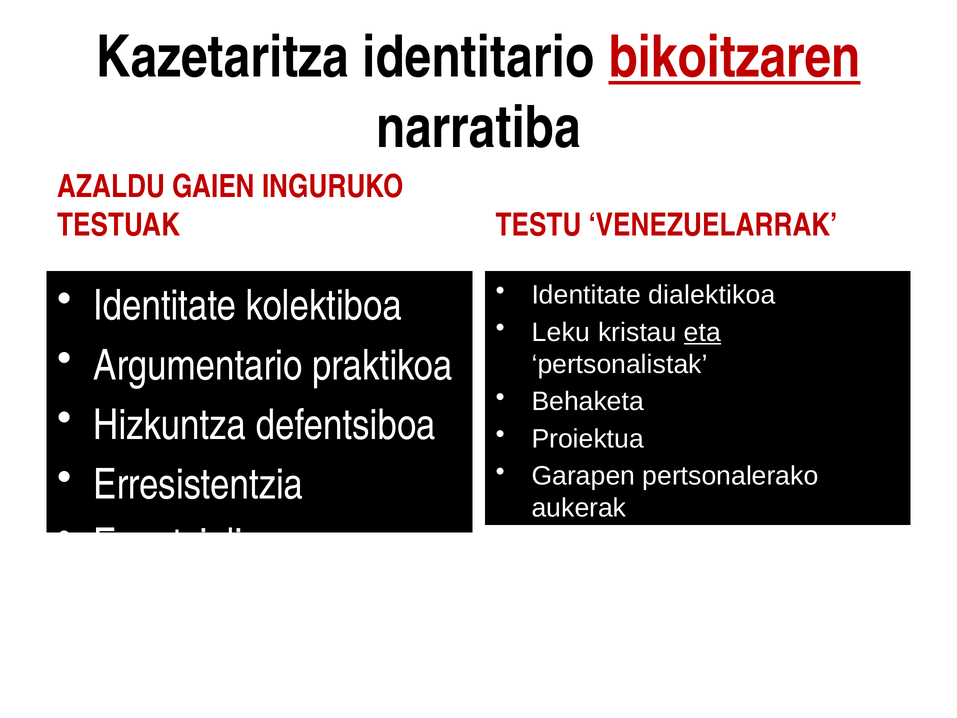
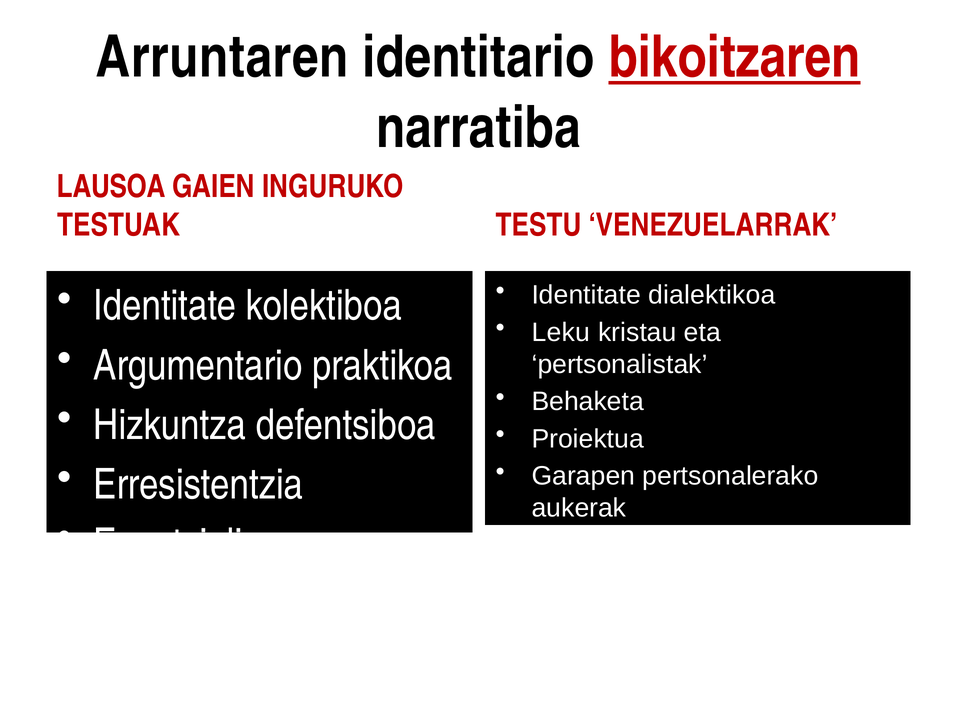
Kazetaritza: Kazetaritza -> Arruntaren
AZALDU: AZALDU -> LAUSOA
eta underline: present -> none
